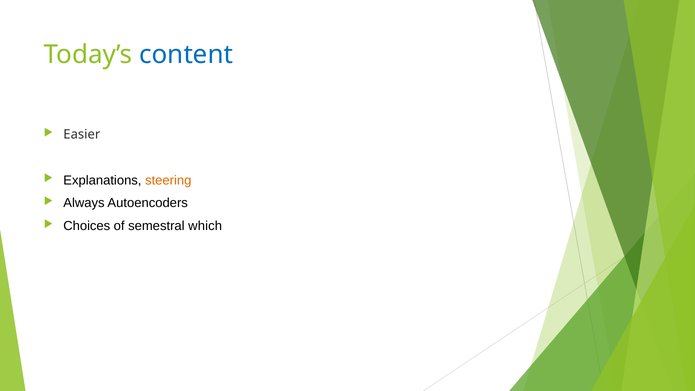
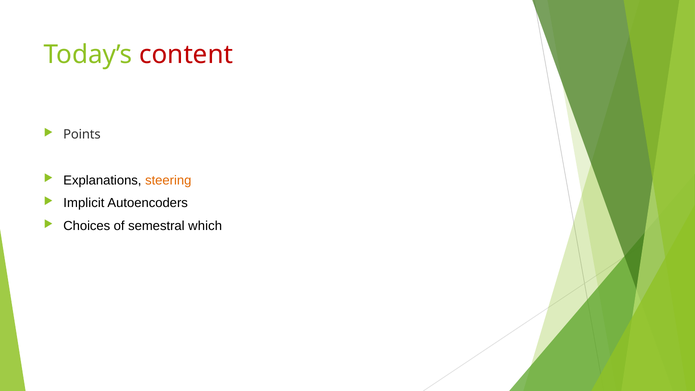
content colour: blue -> red
Easier: Easier -> Points
Always: Always -> Implicit
